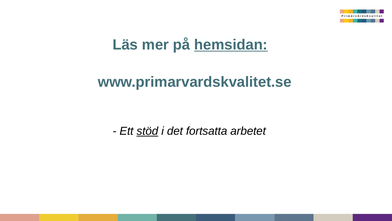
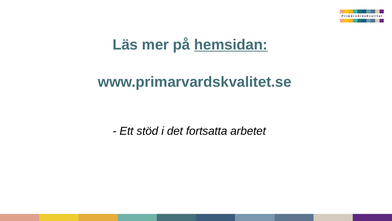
stöd underline: present -> none
